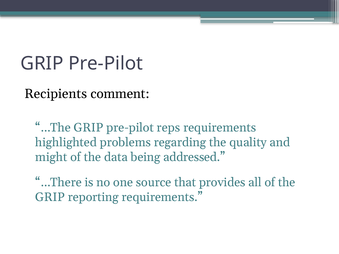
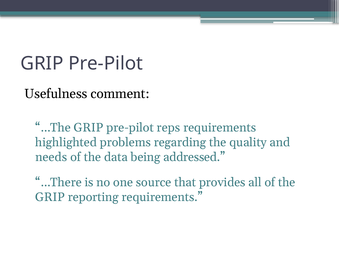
Recipients: Recipients -> Usefulness
might: might -> needs
